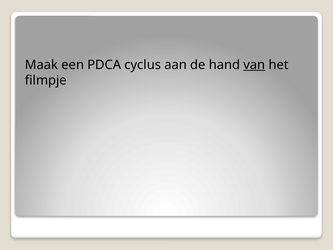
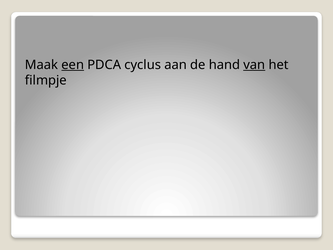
een underline: none -> present
